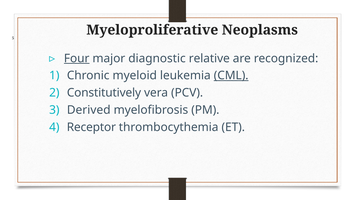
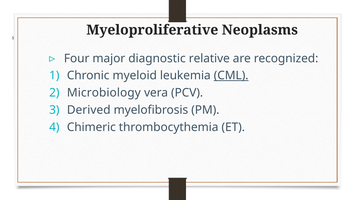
Four underline: present -> none
Constitutively: Constitutively -> Microbiology
Receptor: Receptor -> Chimeric
